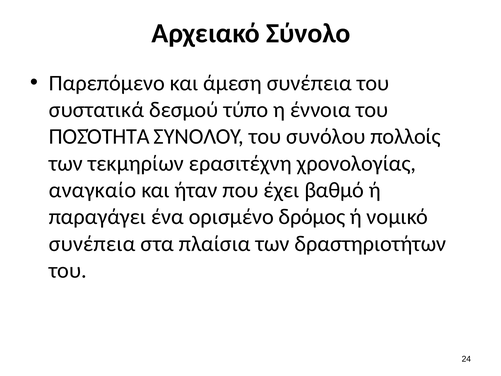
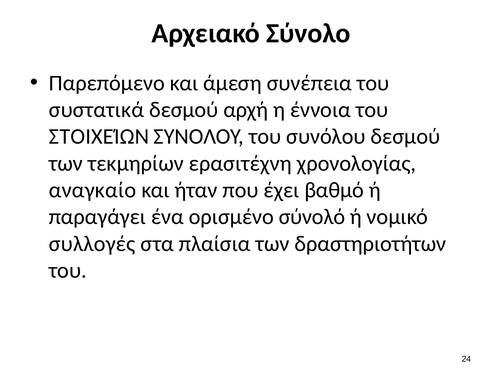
τύπο: τύπο -> αρχή
ΠΟΣΌΤΗΤΑ: ΠΟΣΌΤΗΤΑ -> ΣΤΟΙΧΕΊΩΝ
συνόλου πολλοίς: πολλοίς -> δεσμού
δρόμος: δρόμος -> σύνολό
συνέπεια at (92, 243): συνέπεια -> συλλογές
